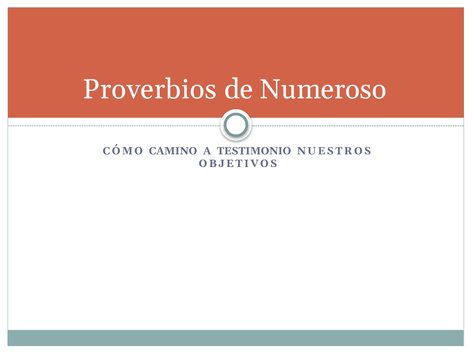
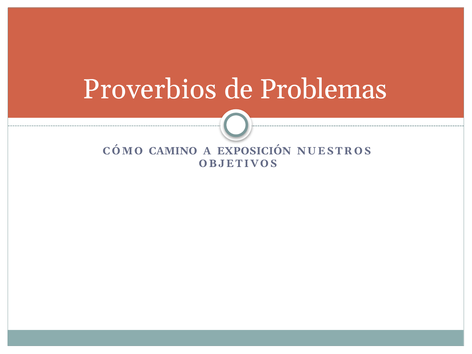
Numeroso: Numeroso -> Problemas
TESTIMONIO: TESTIMONIO -> EXPOSICIÓN
